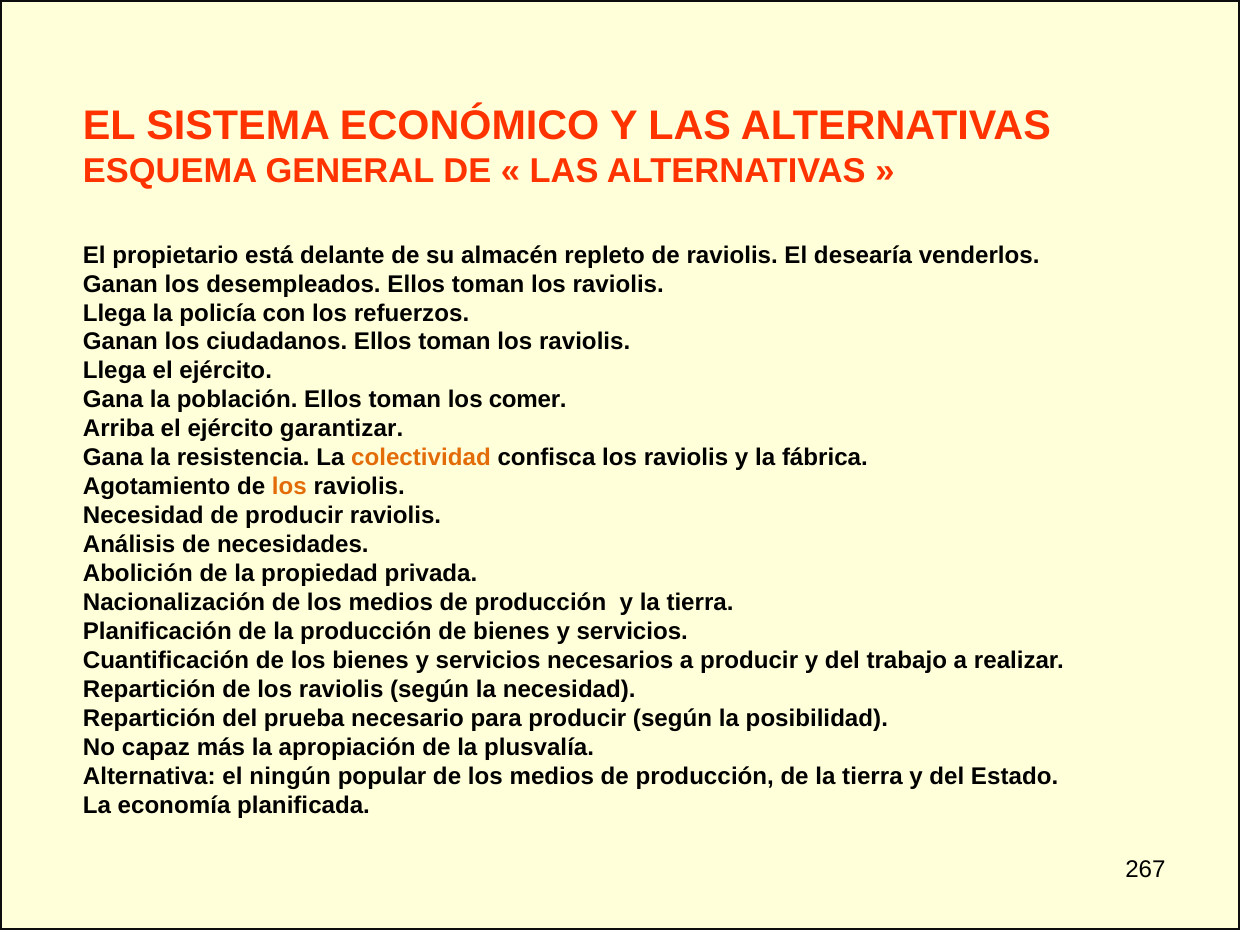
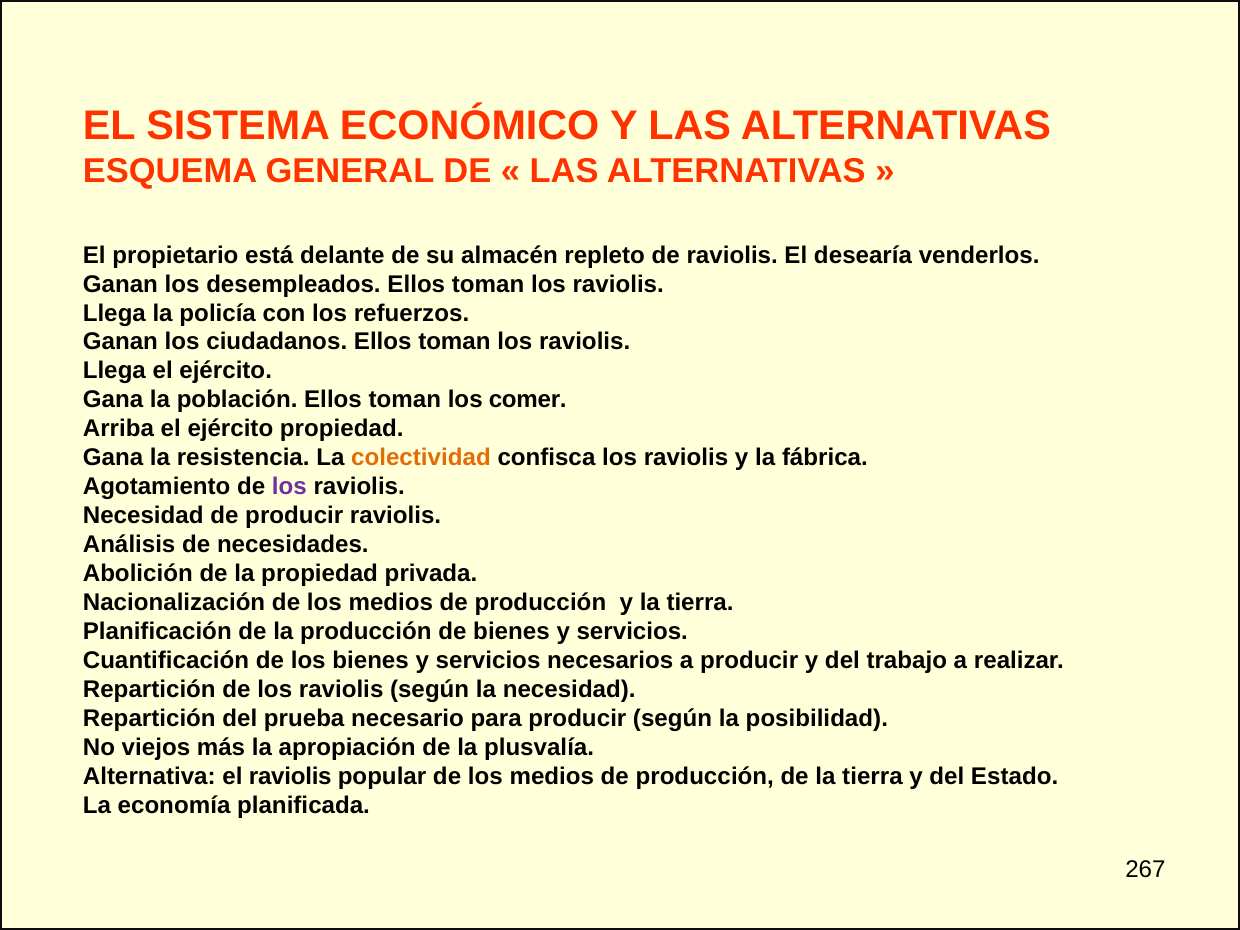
ejército garantizar: garantizar -> propiedad
los at (289, 487) colour: orange -> purple
capaz: capaz -> viejos
el ningún: ningún -> raviolis
